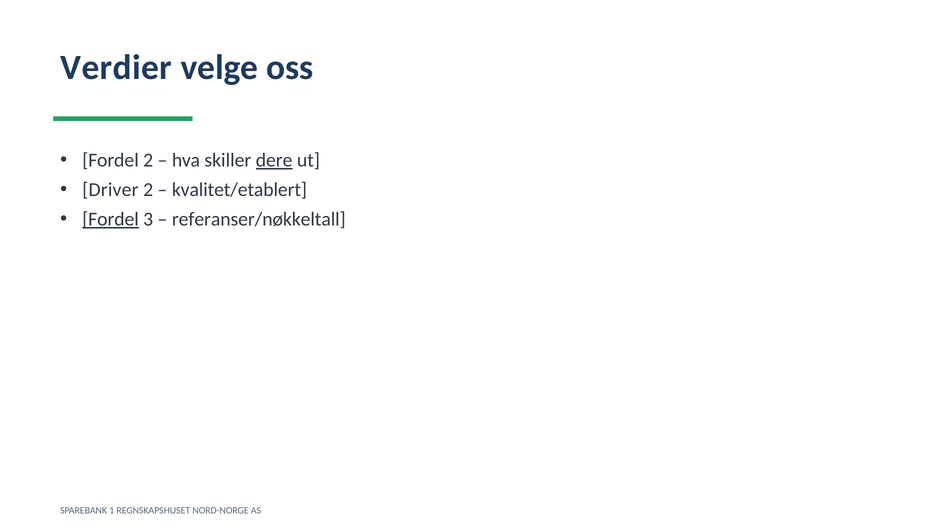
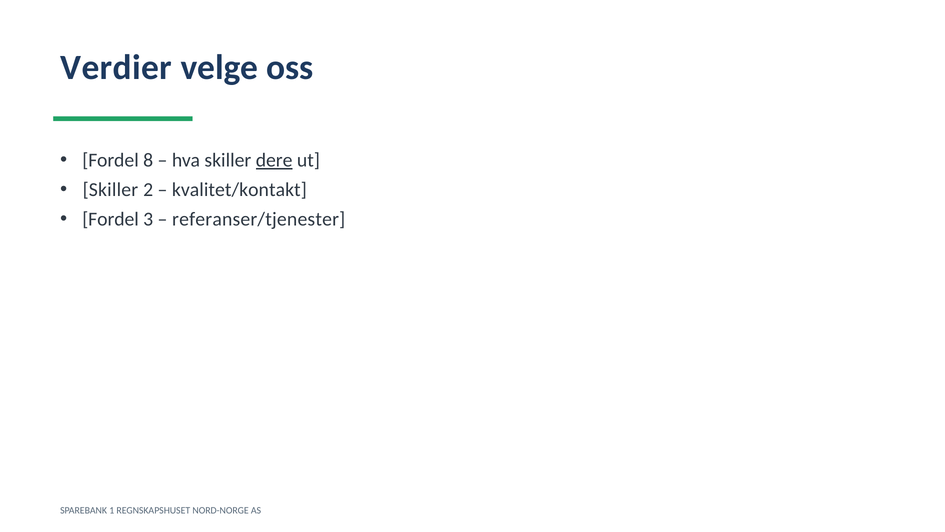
Fordel 2: 2 -> 8
Driver at (110, 190): Driver -> Skiller
kvalitet/etablert: kvalitet/etablert -> kvalitet/kontakt
Fordel at (111, 219) underline: present -> none
referanser/nøkkeltall: referanser/nøkkeltall -> referanser/tjenester
